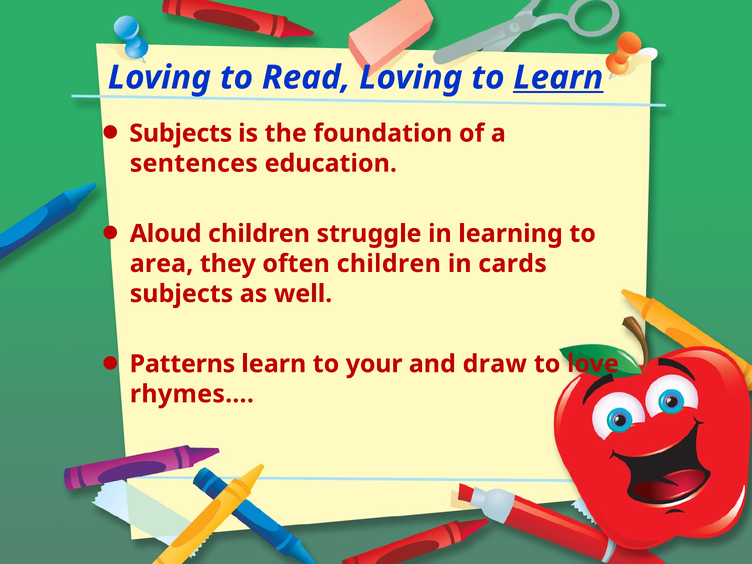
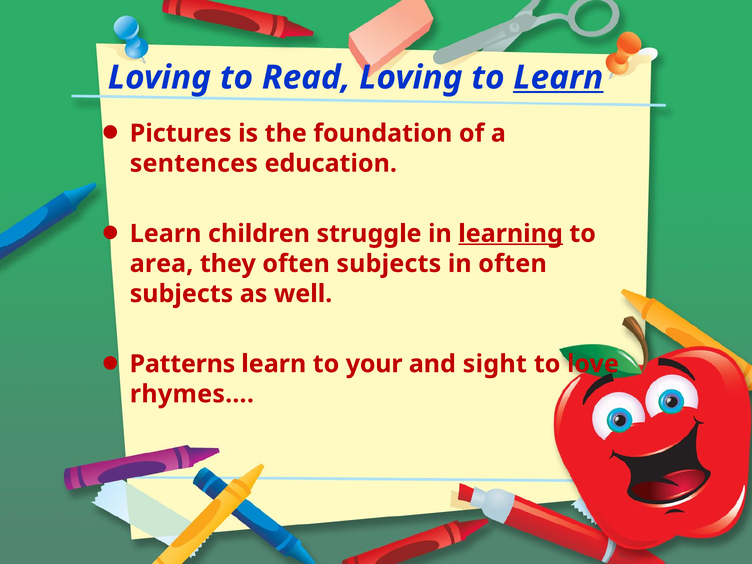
Subjects at (181, 133): Subjects -> Pictures
Aloud at (166, 234): Aloud -> Learn
learning underline: none -> present
they often children: children -> subjects
in cards: cards -> often
draw: draw -> sight
